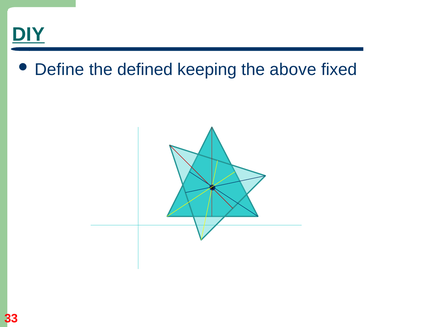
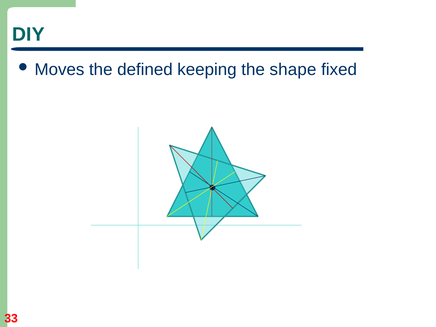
DIY underline: present -> none
Define: Define -> Moves
above: above -> shape
